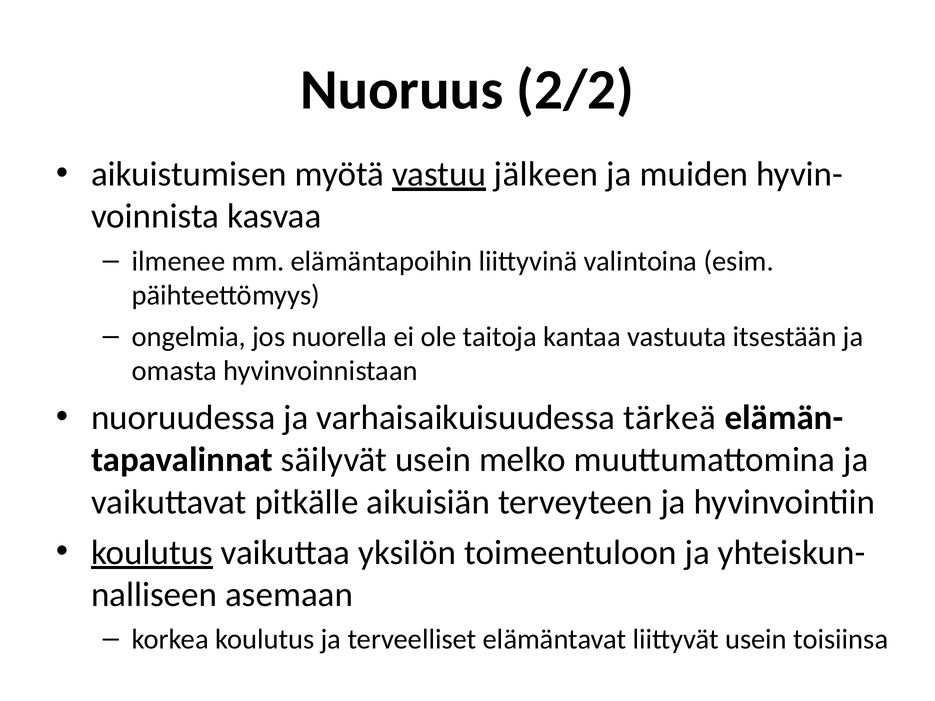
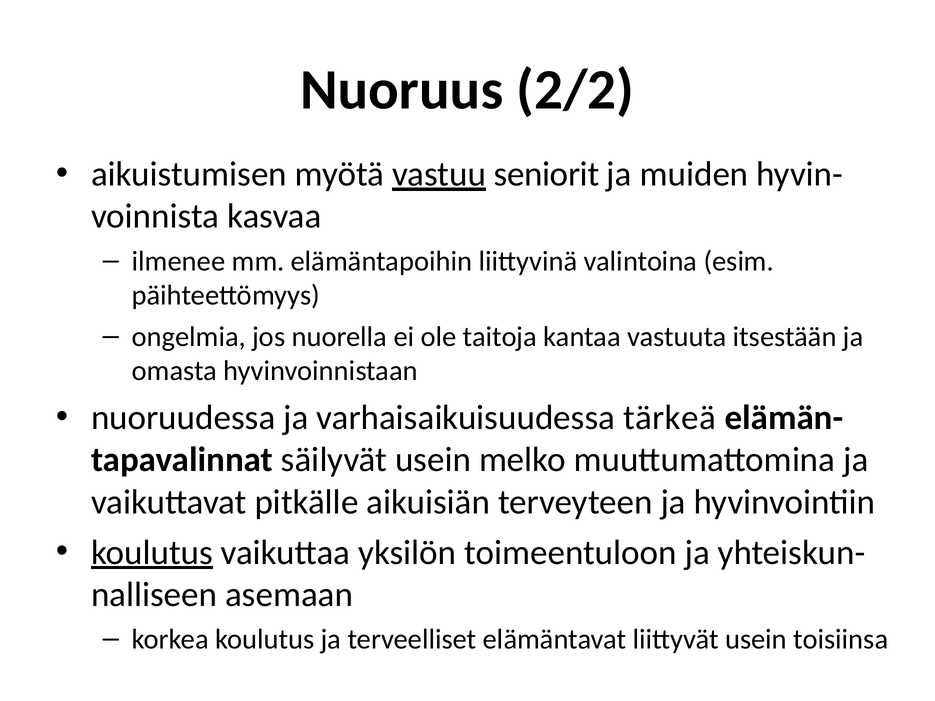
jälkeen: jälkeen -> seniorit
